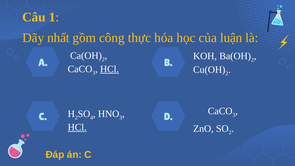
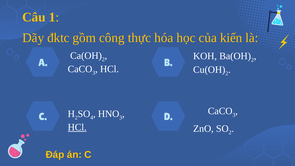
nhất: nhất -> đktc
luận: luận -> kiến
HCl at (110, 69) underline: present -> none
